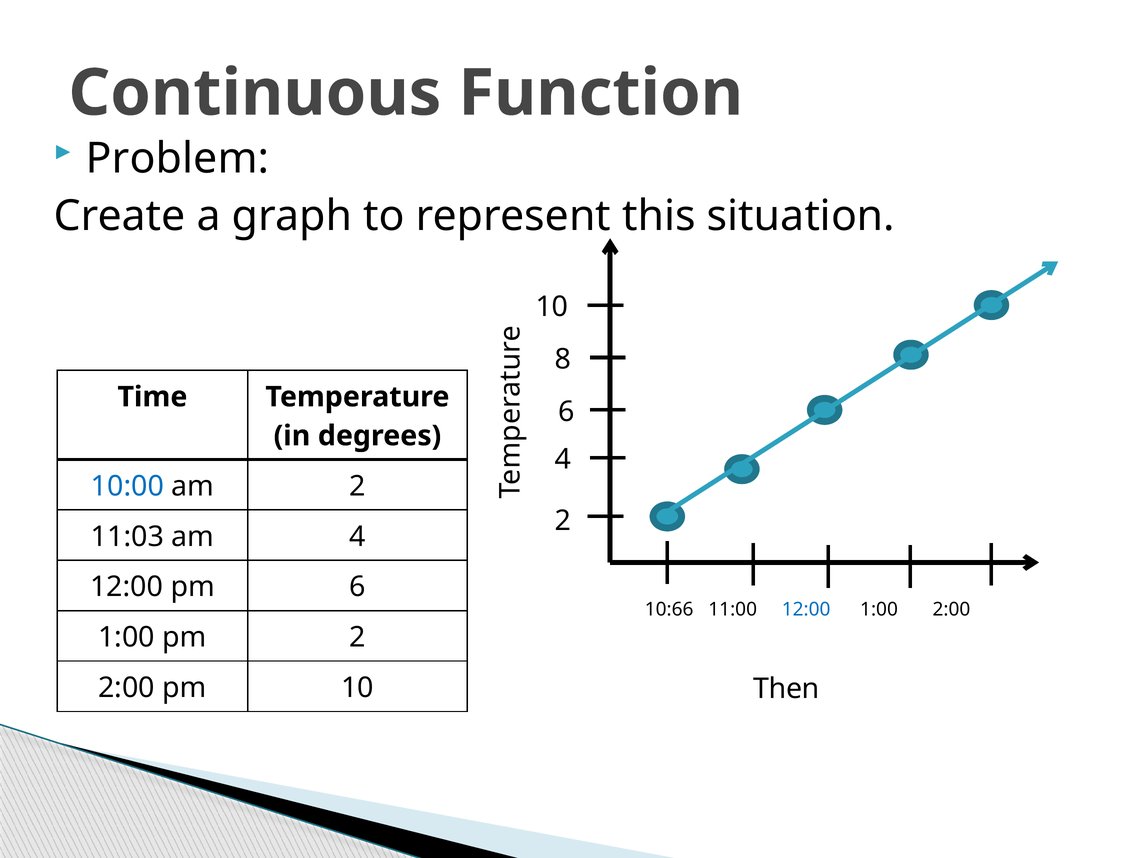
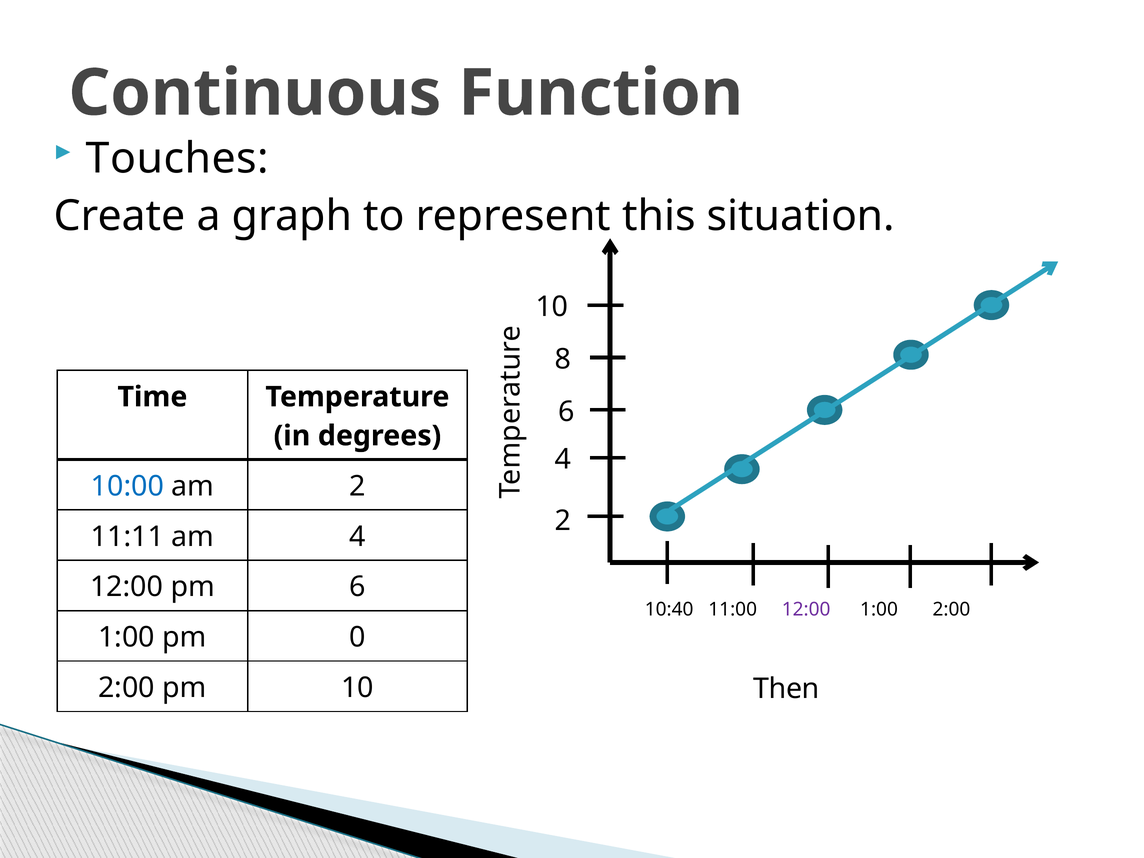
Problem: Problem -> Touches
11:03: 11:03 -> 11:11
10:66: 10:66 -> 10:40
12:00 at (806, 609) colour: blue -> purple
pm 2: 2 -> 0
